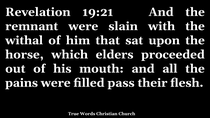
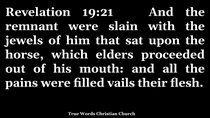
withal: withal -> jewels
pass: pass -> vails
